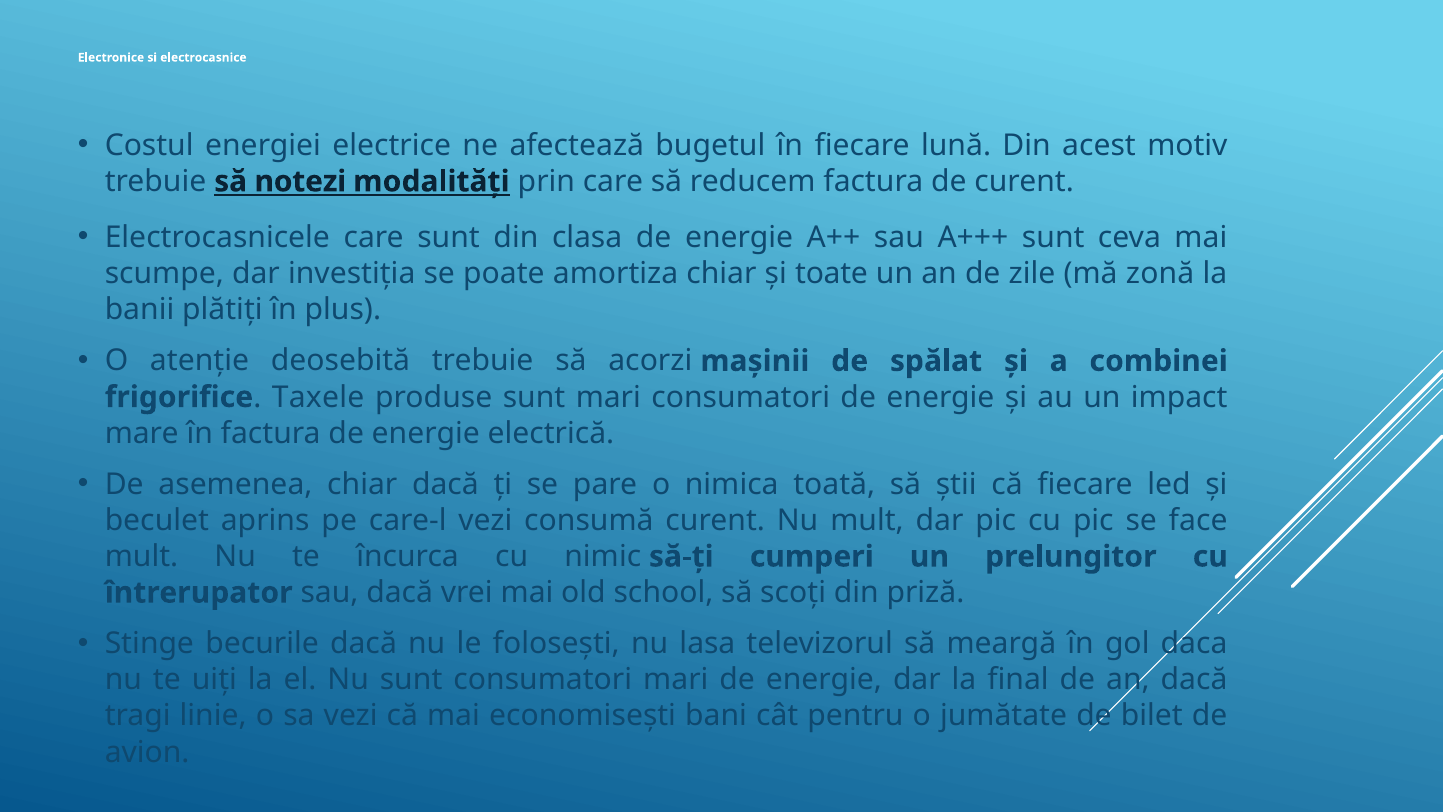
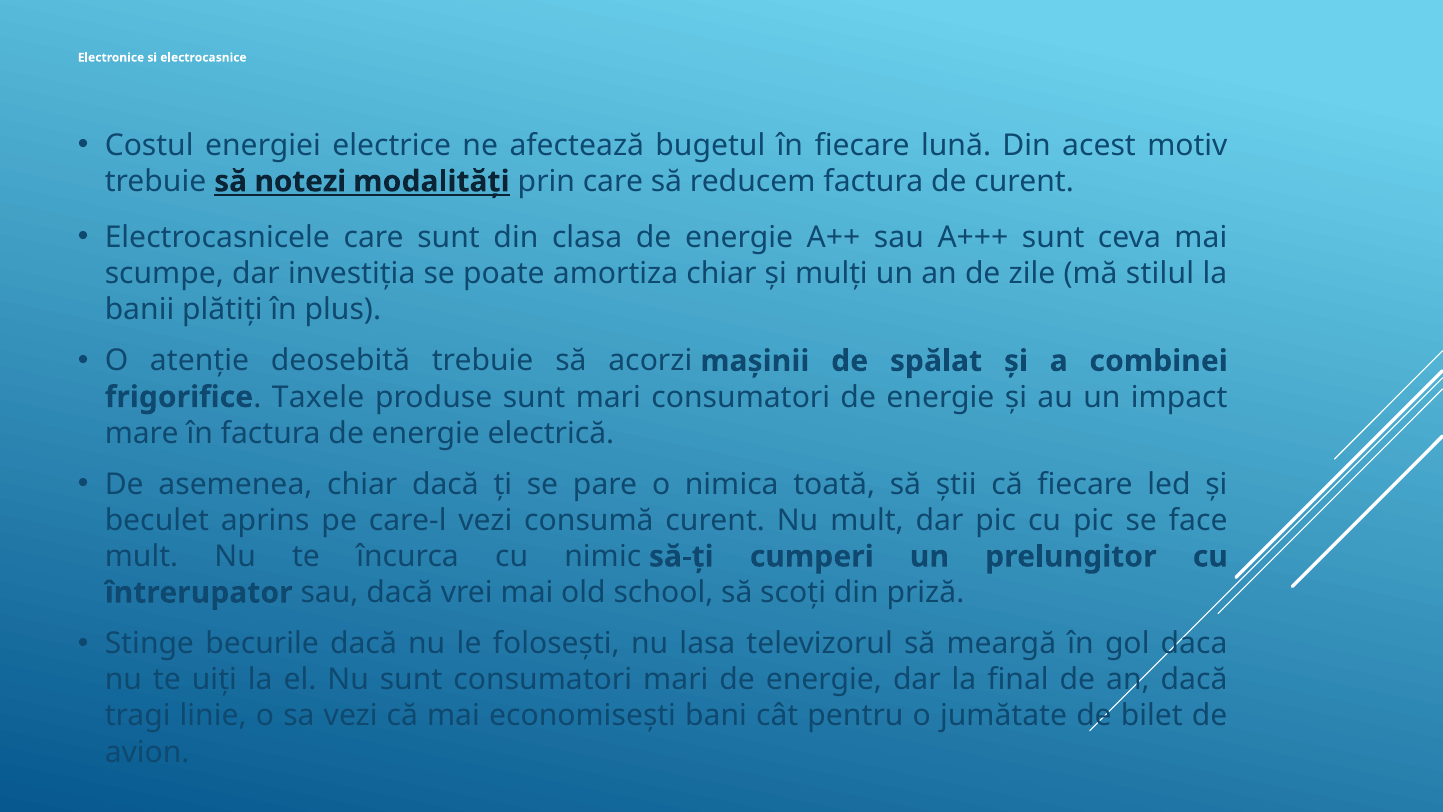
toate: toate -> mulți
zonă: zonă -> stilul
